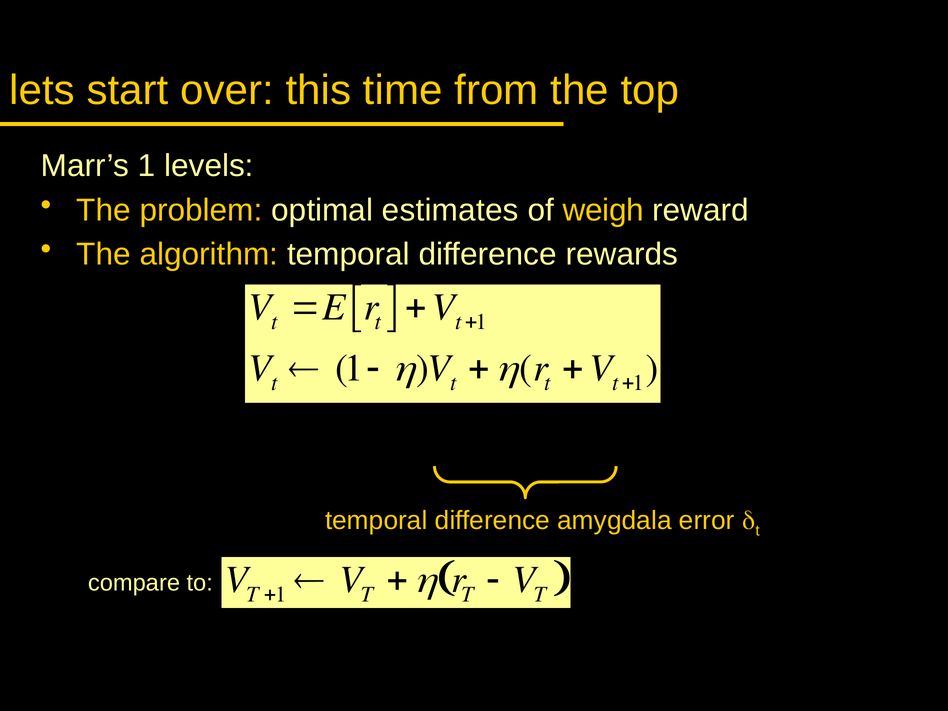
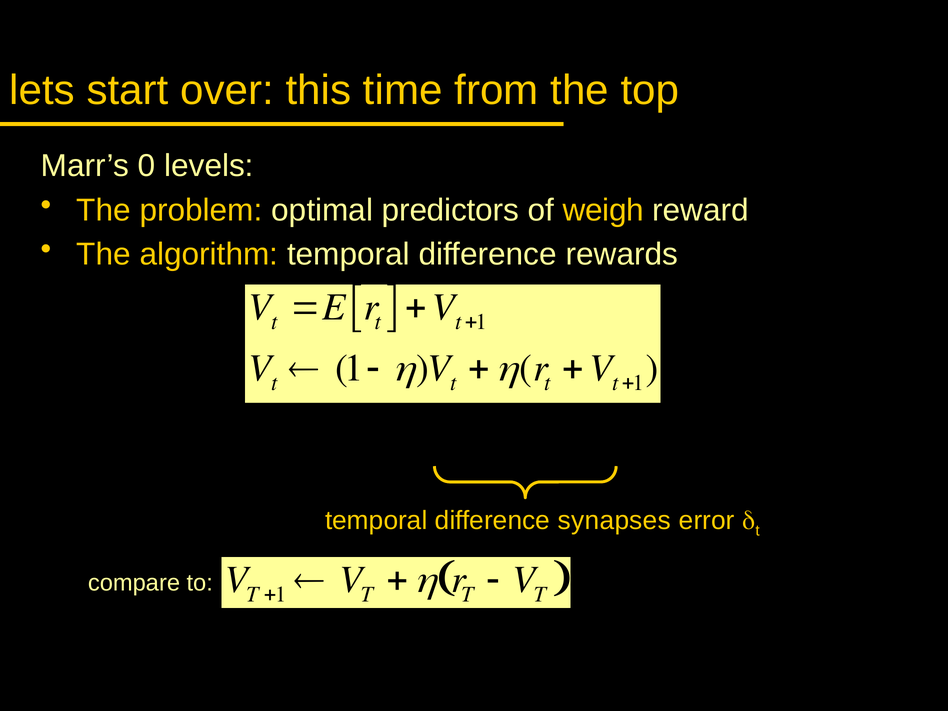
1: 1 -> 0
estimates: estimates -> predictors
amygdala: amygdala -> synapses
